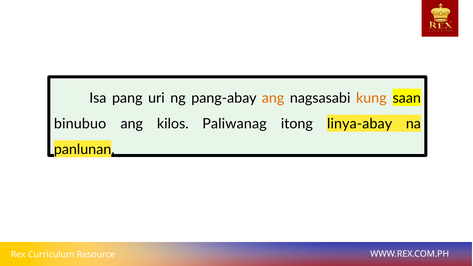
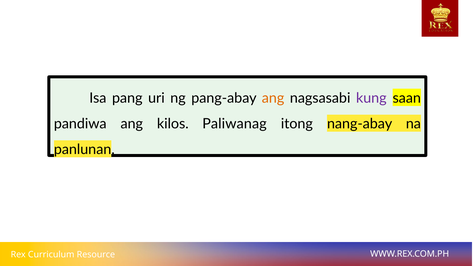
kung colour: orange -> purple
binubuo: binubuo -> pandiwa
linya-abay: linya-abay -> nang-abay
